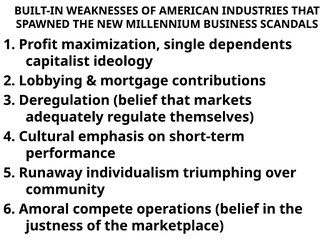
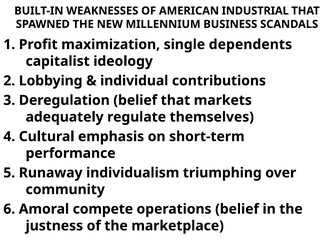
INDUSTRIES: INDUSTRIES -> INDUSTRIAL
mortgage: mortgage -> individual
